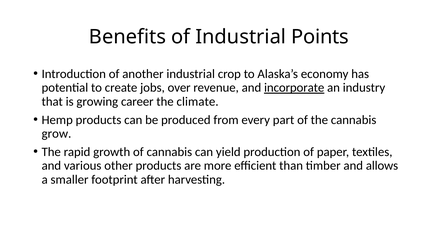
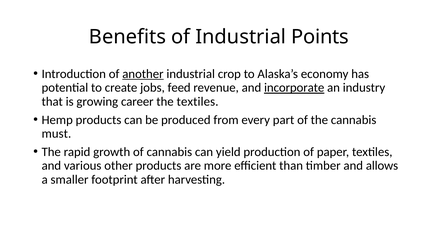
another underline: none -> present
over: over -> feed
the climate: climate -> textiles
grow: grow -> must
